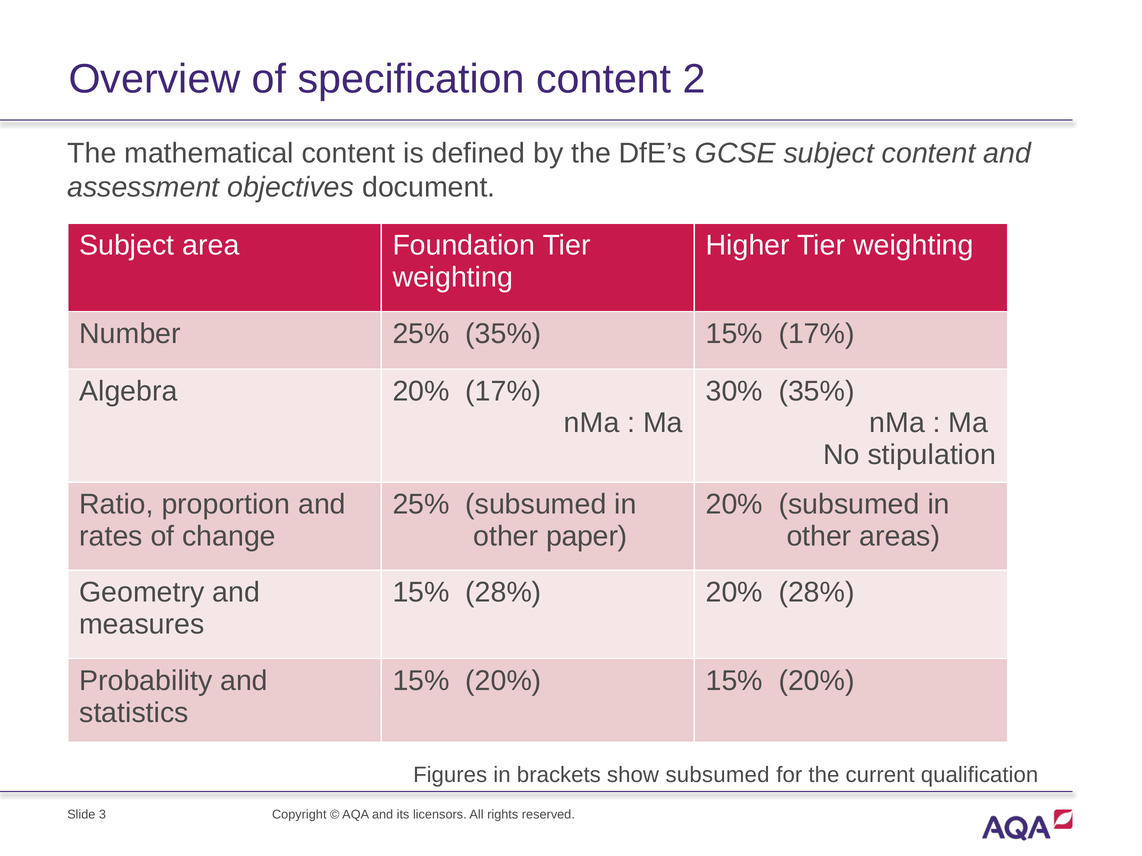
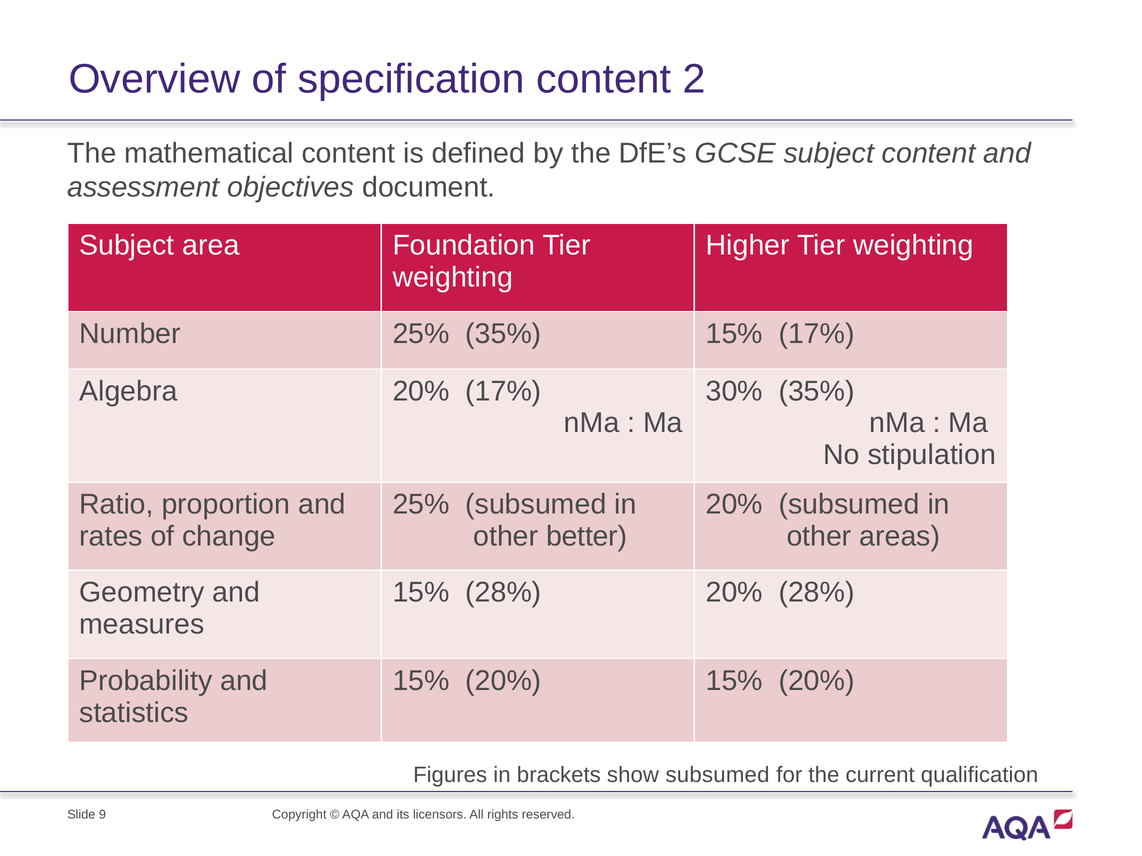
paper: paper -> better
3: 3 -> 9
